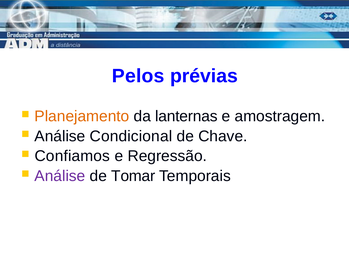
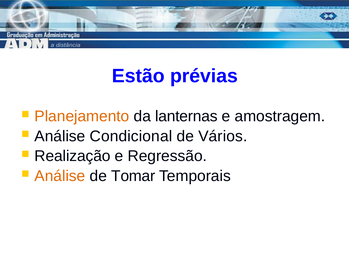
Pelos: Pelos -> Estão
Chave: Chave -> Vários
Confiamos: Confiamos -> Realização
Análise at (60, 176) colour: purple -> orange
